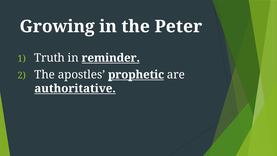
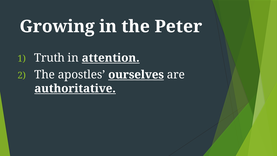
reminder: reminder -> attention
prophetic: prophetic -> ourselves
